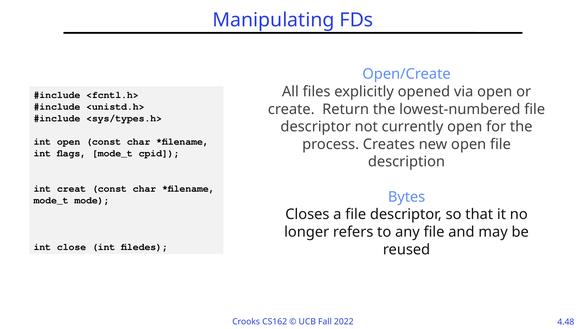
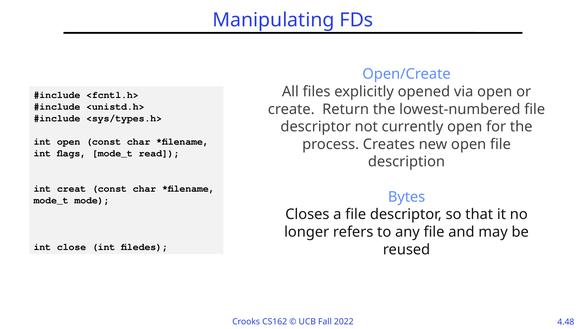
cpid: cpid -> read
